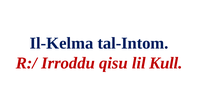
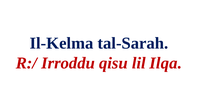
tal-Intom: tal-Intom -> tal-Sarah
Kull: Kull -> Ilqa
